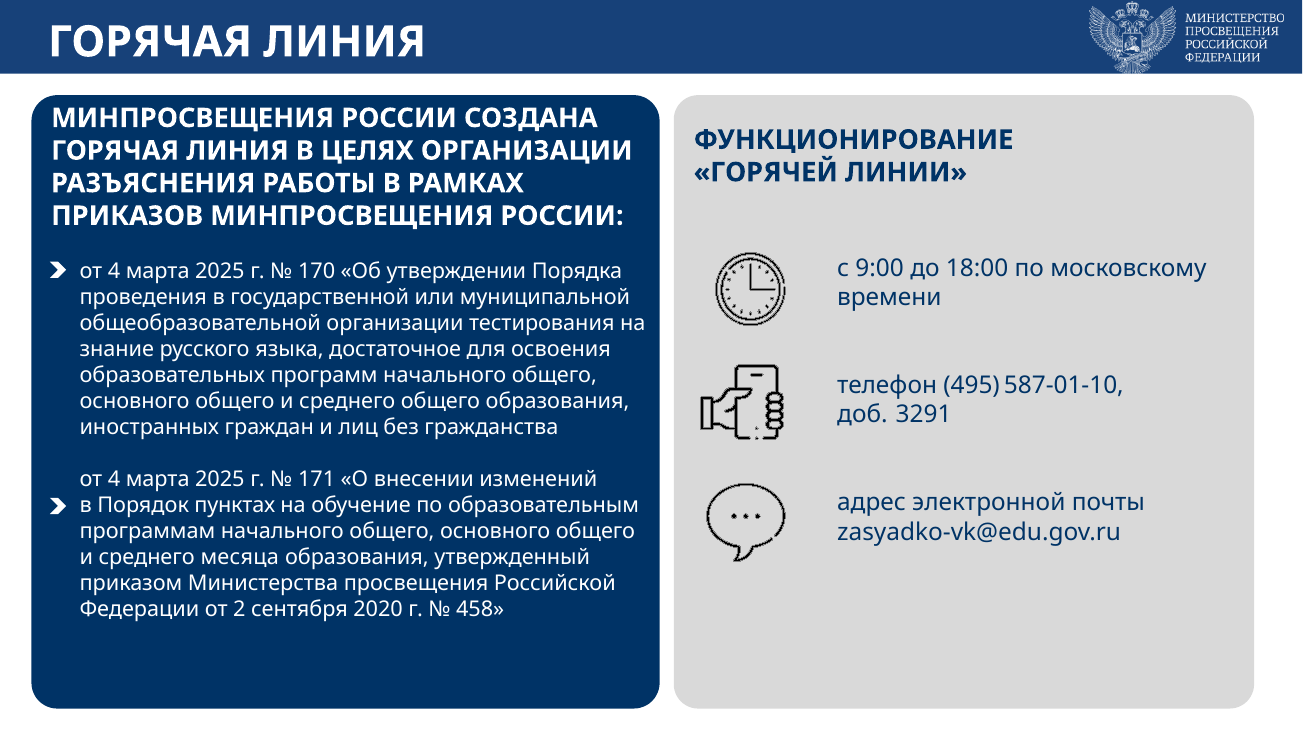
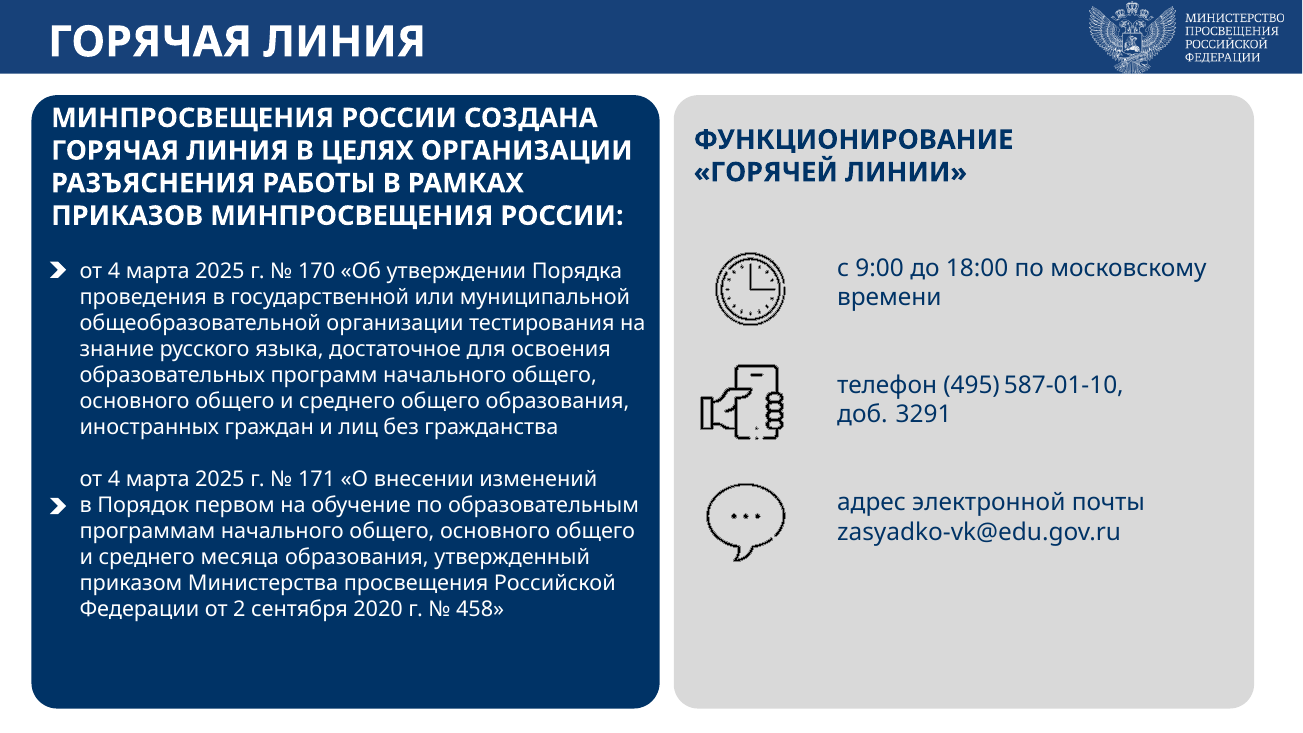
пунктах: пунктах -> первом
